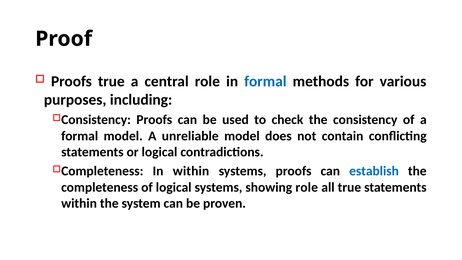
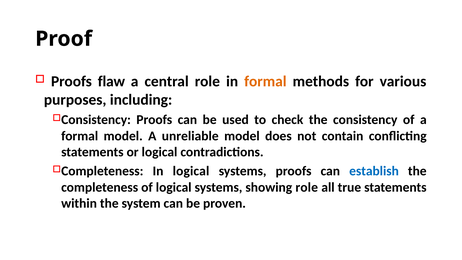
Proofs true: true -> flaw
formal at (265, 81) colour: blue -> orange
In within: within -> logical
